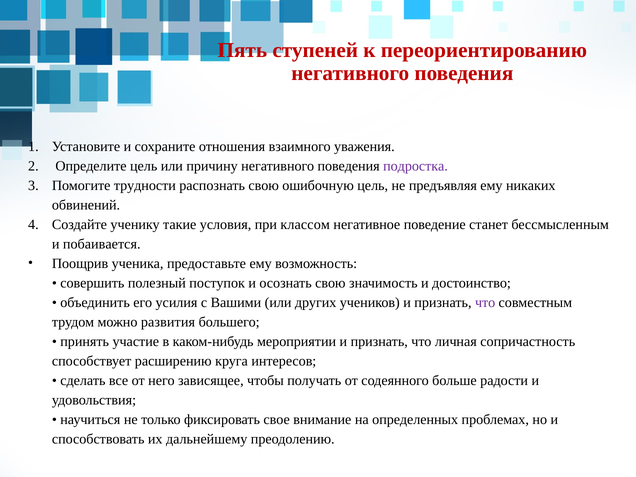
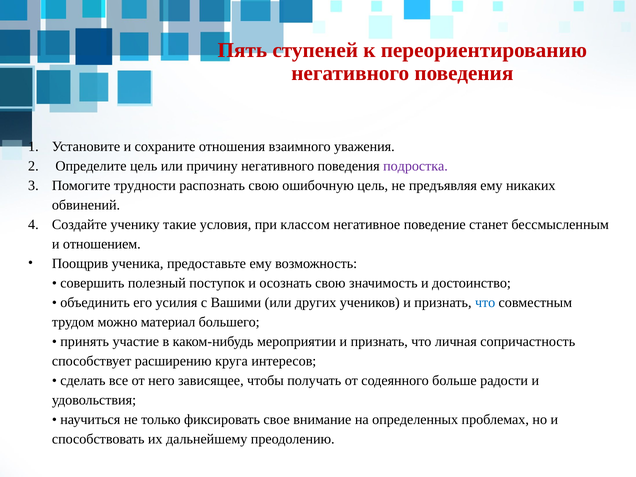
побаивается: побаивается -> отношением
что at (485, 303) colour: purple -> blue
развития: развития -> материал
